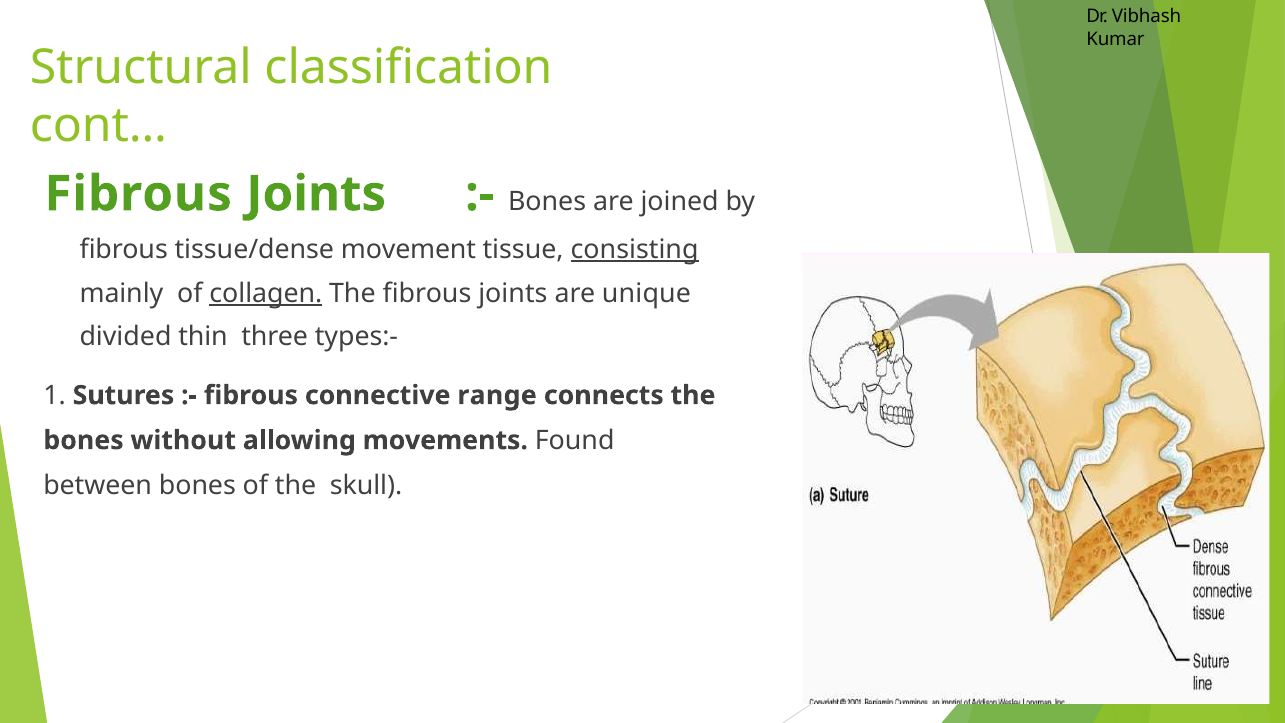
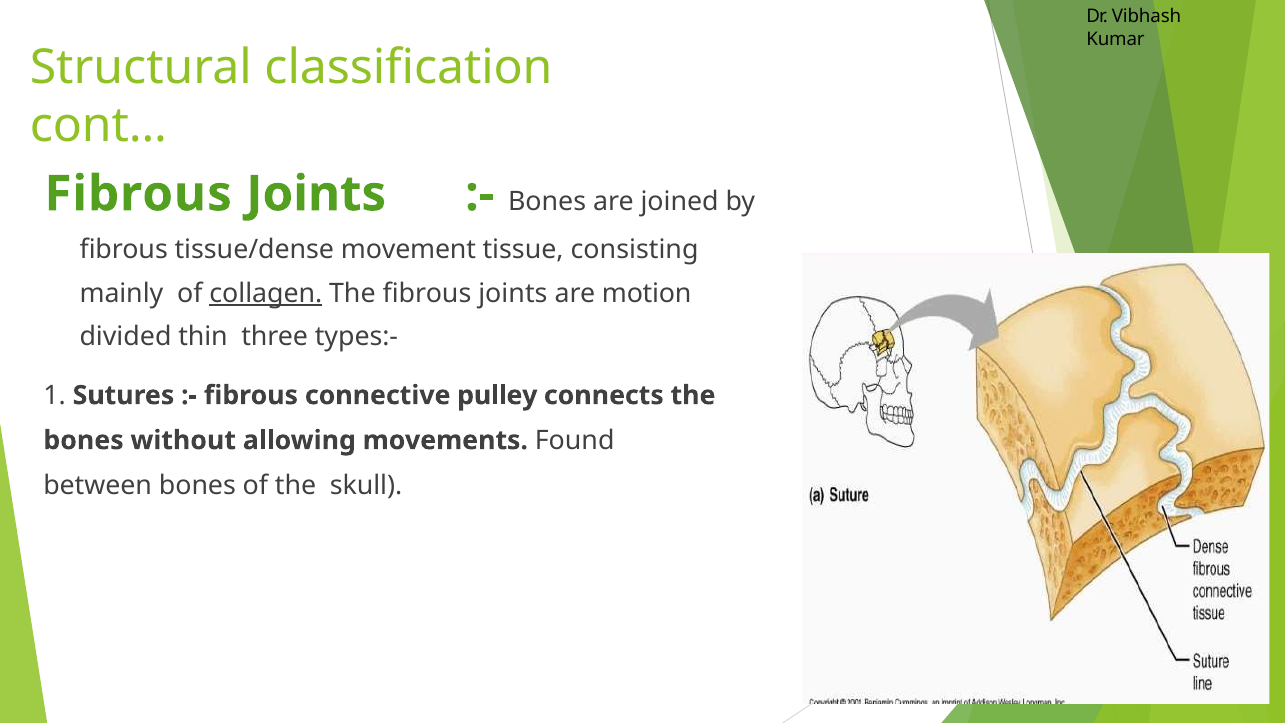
consisting underline: present -> none
unique: unique -> motion
range: range -> pulley
